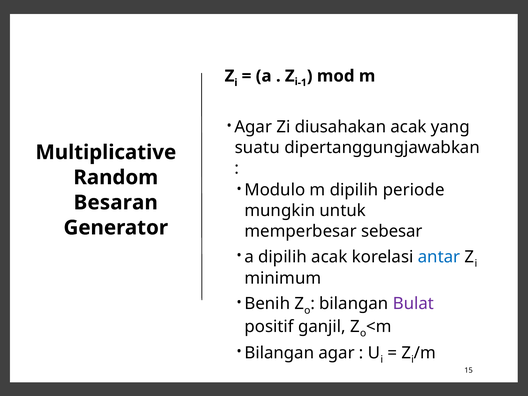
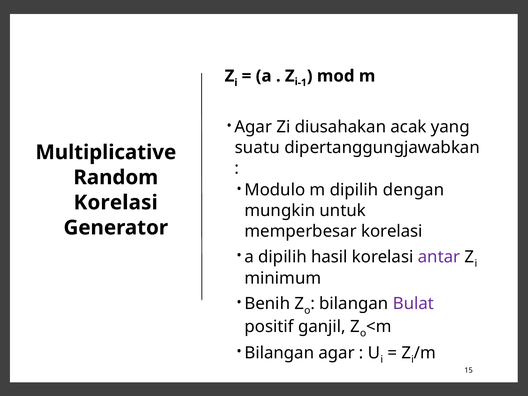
periode: periode -> dengan
Besaran at (116, 203): Besaran -> Korelasi
memperbesar sebesar: sebesar -> korelasi
dipilih acak: acak -> hasil
antar colour: blue -> purple
